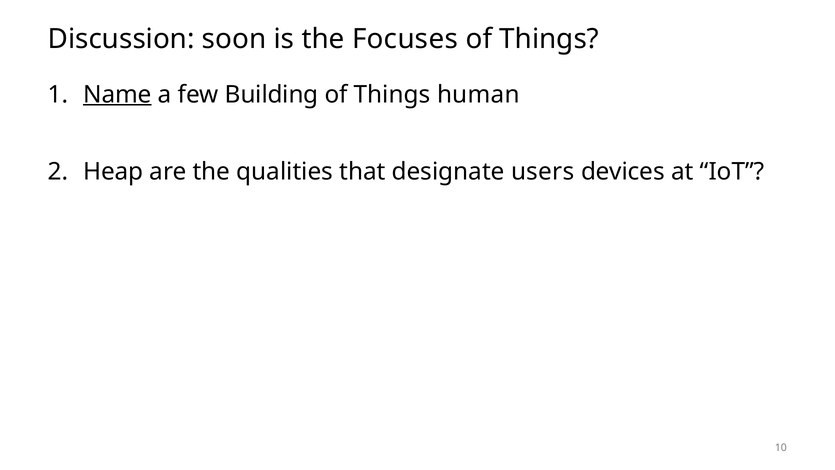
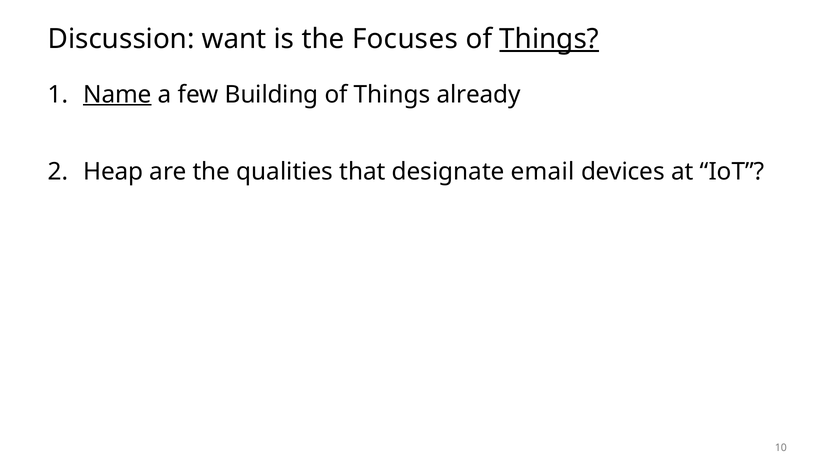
soon: soon -> want
Things at (549, 39) underline: none -> present
human: human -> already
users: users -> email
